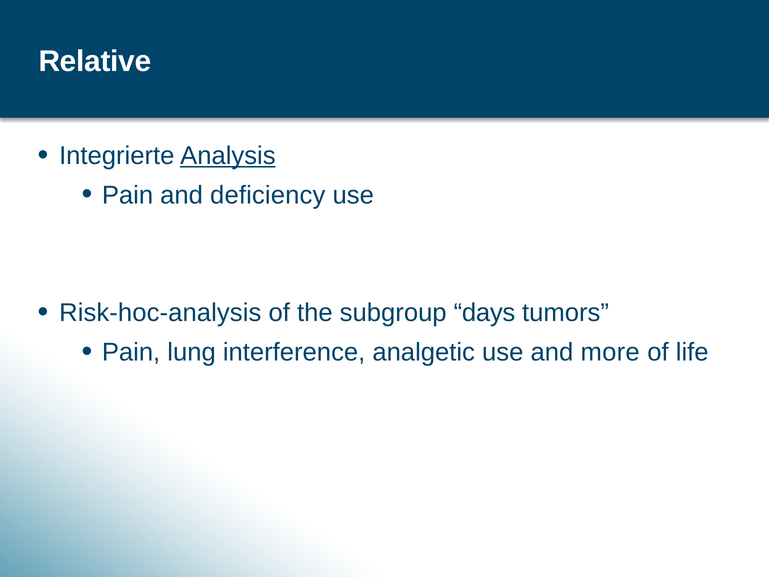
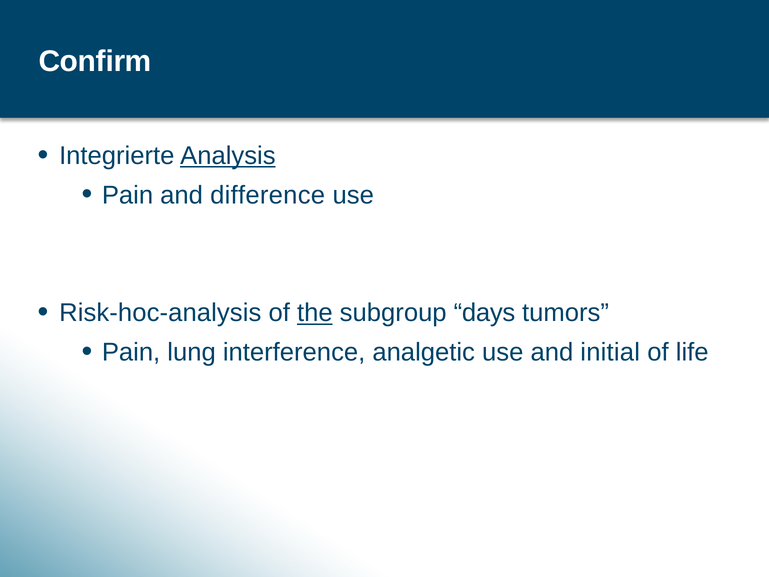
Relative: Relative -> Confirm
deficiency: deficiency -> difference
the underline: none -> present
more: more -> initial
